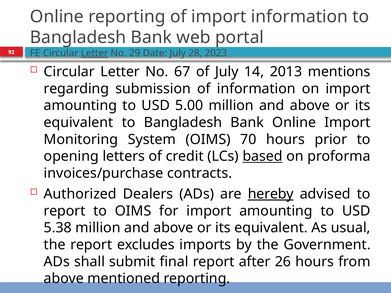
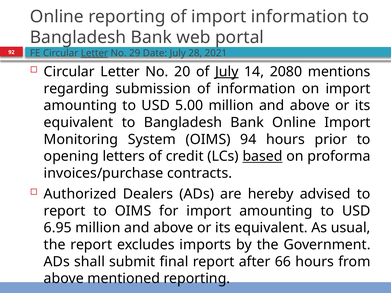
2023: 2023 -> 2021
67: 67 -> 20
July at (227, 72) underline: none -> present
2013: 2013 -> 2080
70: 70 -> 94
hereby underline: present -> none
5.38: 5.38 -> 6.95
26: 26 -> 66
